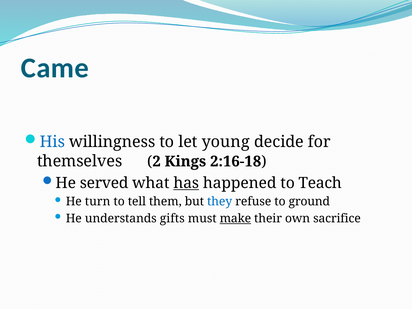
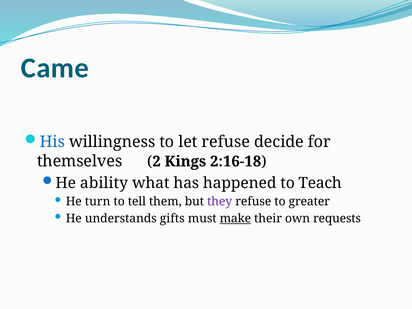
let young: young -> refuse
served: served -> ability
has underline: present -> none
they colour: blue -> purple
ground: ground -> greater
sacrifice: sacrifice -> requests
